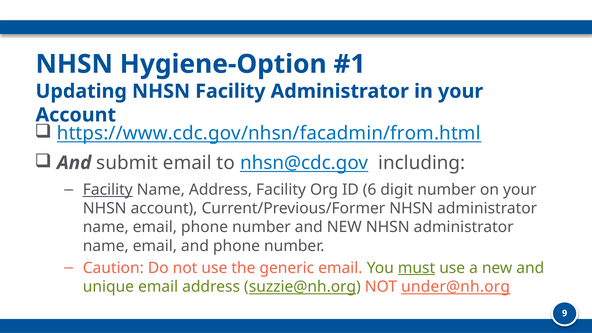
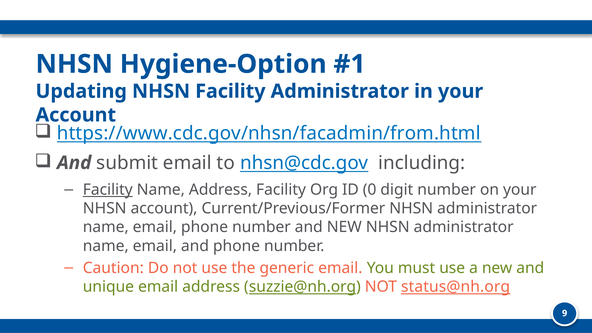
6: 6 -> 0
must underline: present -> none
under@nh.org: under@nh.org -> status@nh.org
